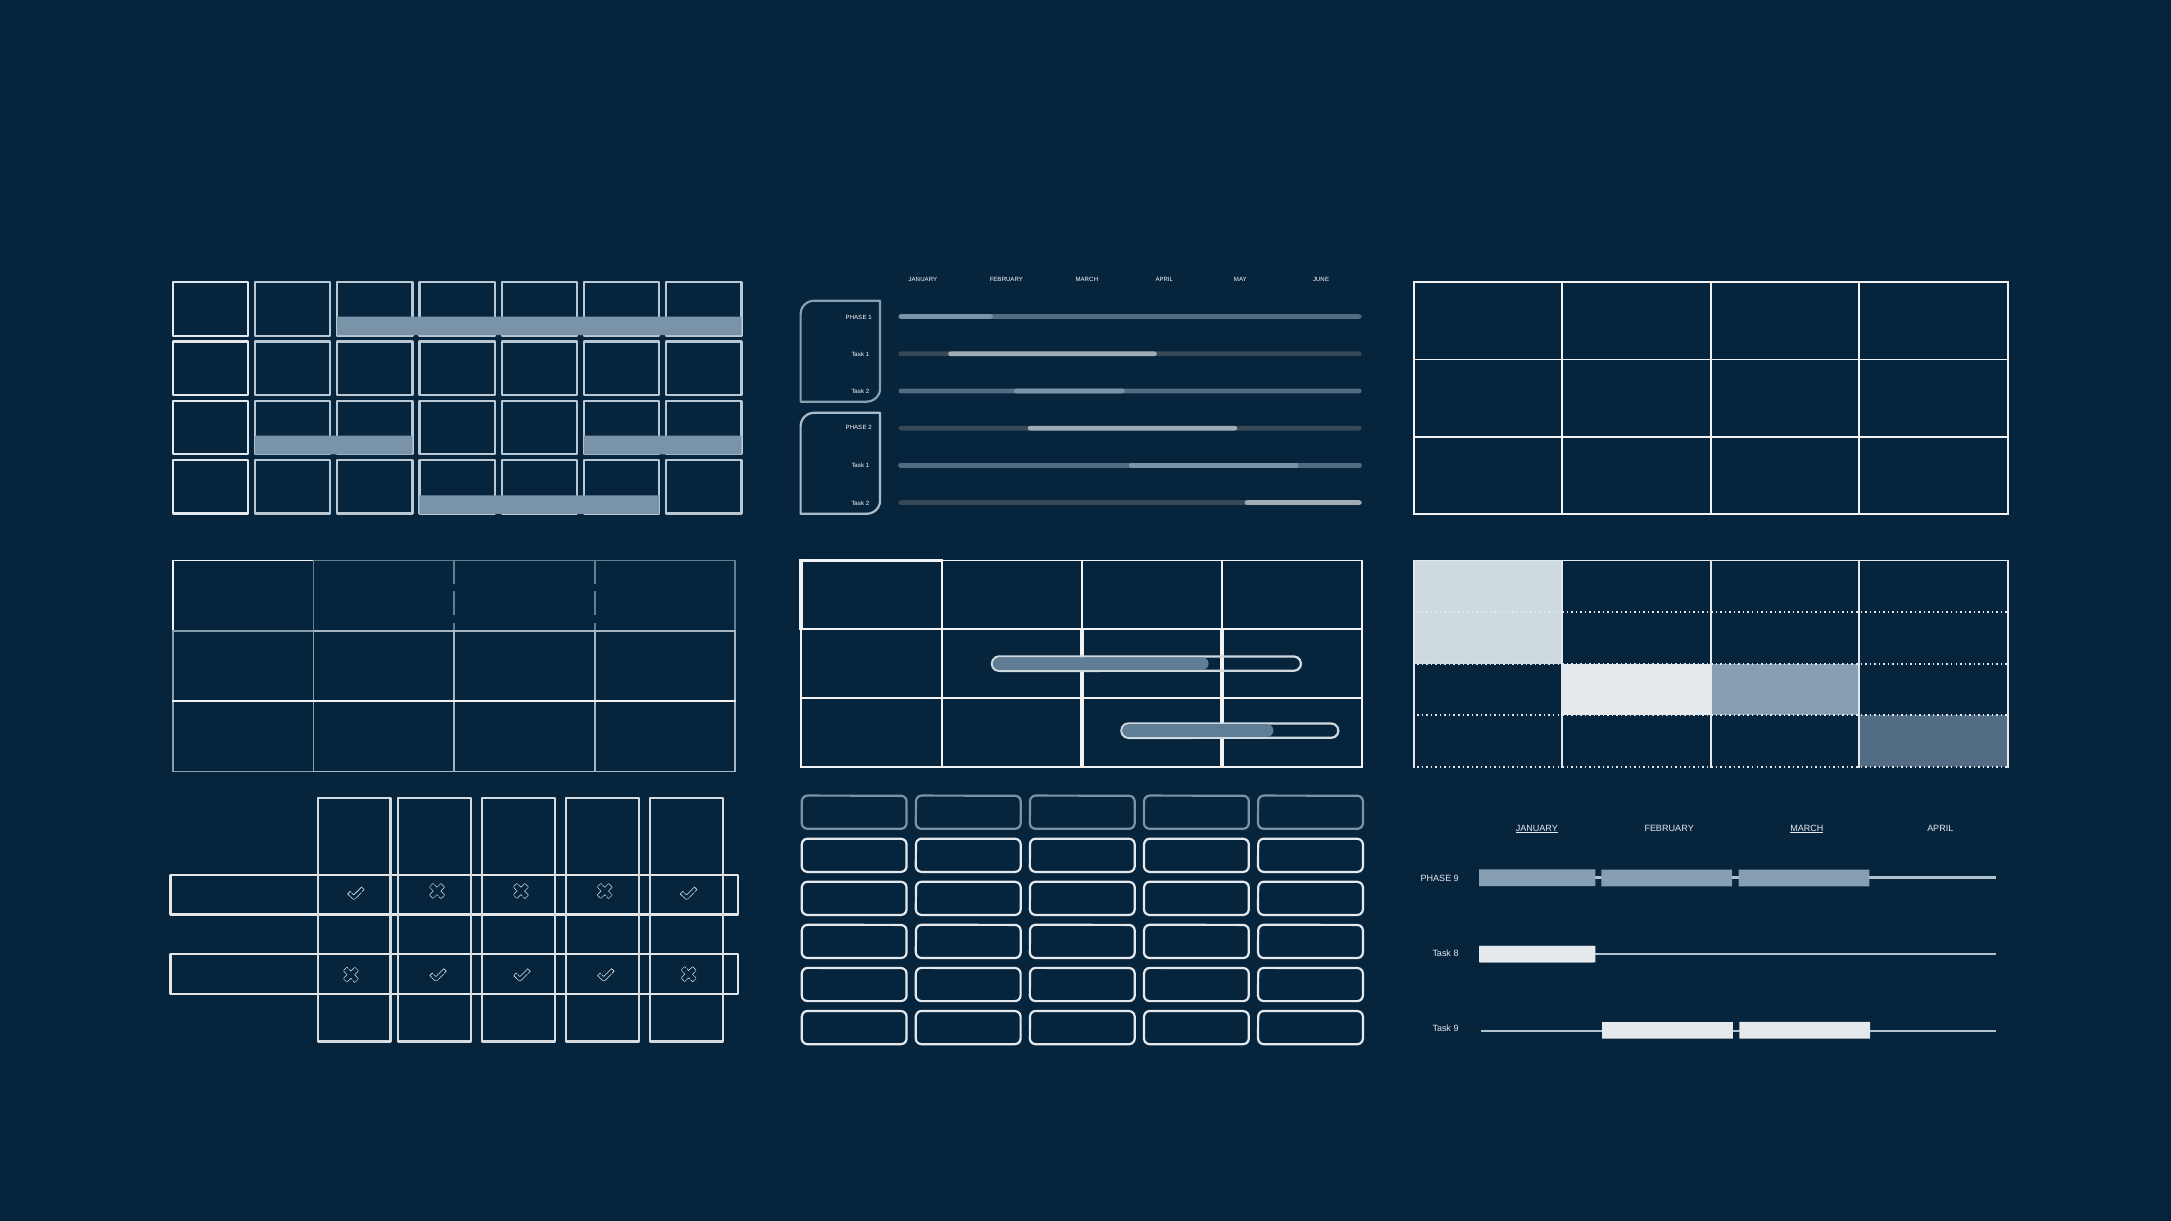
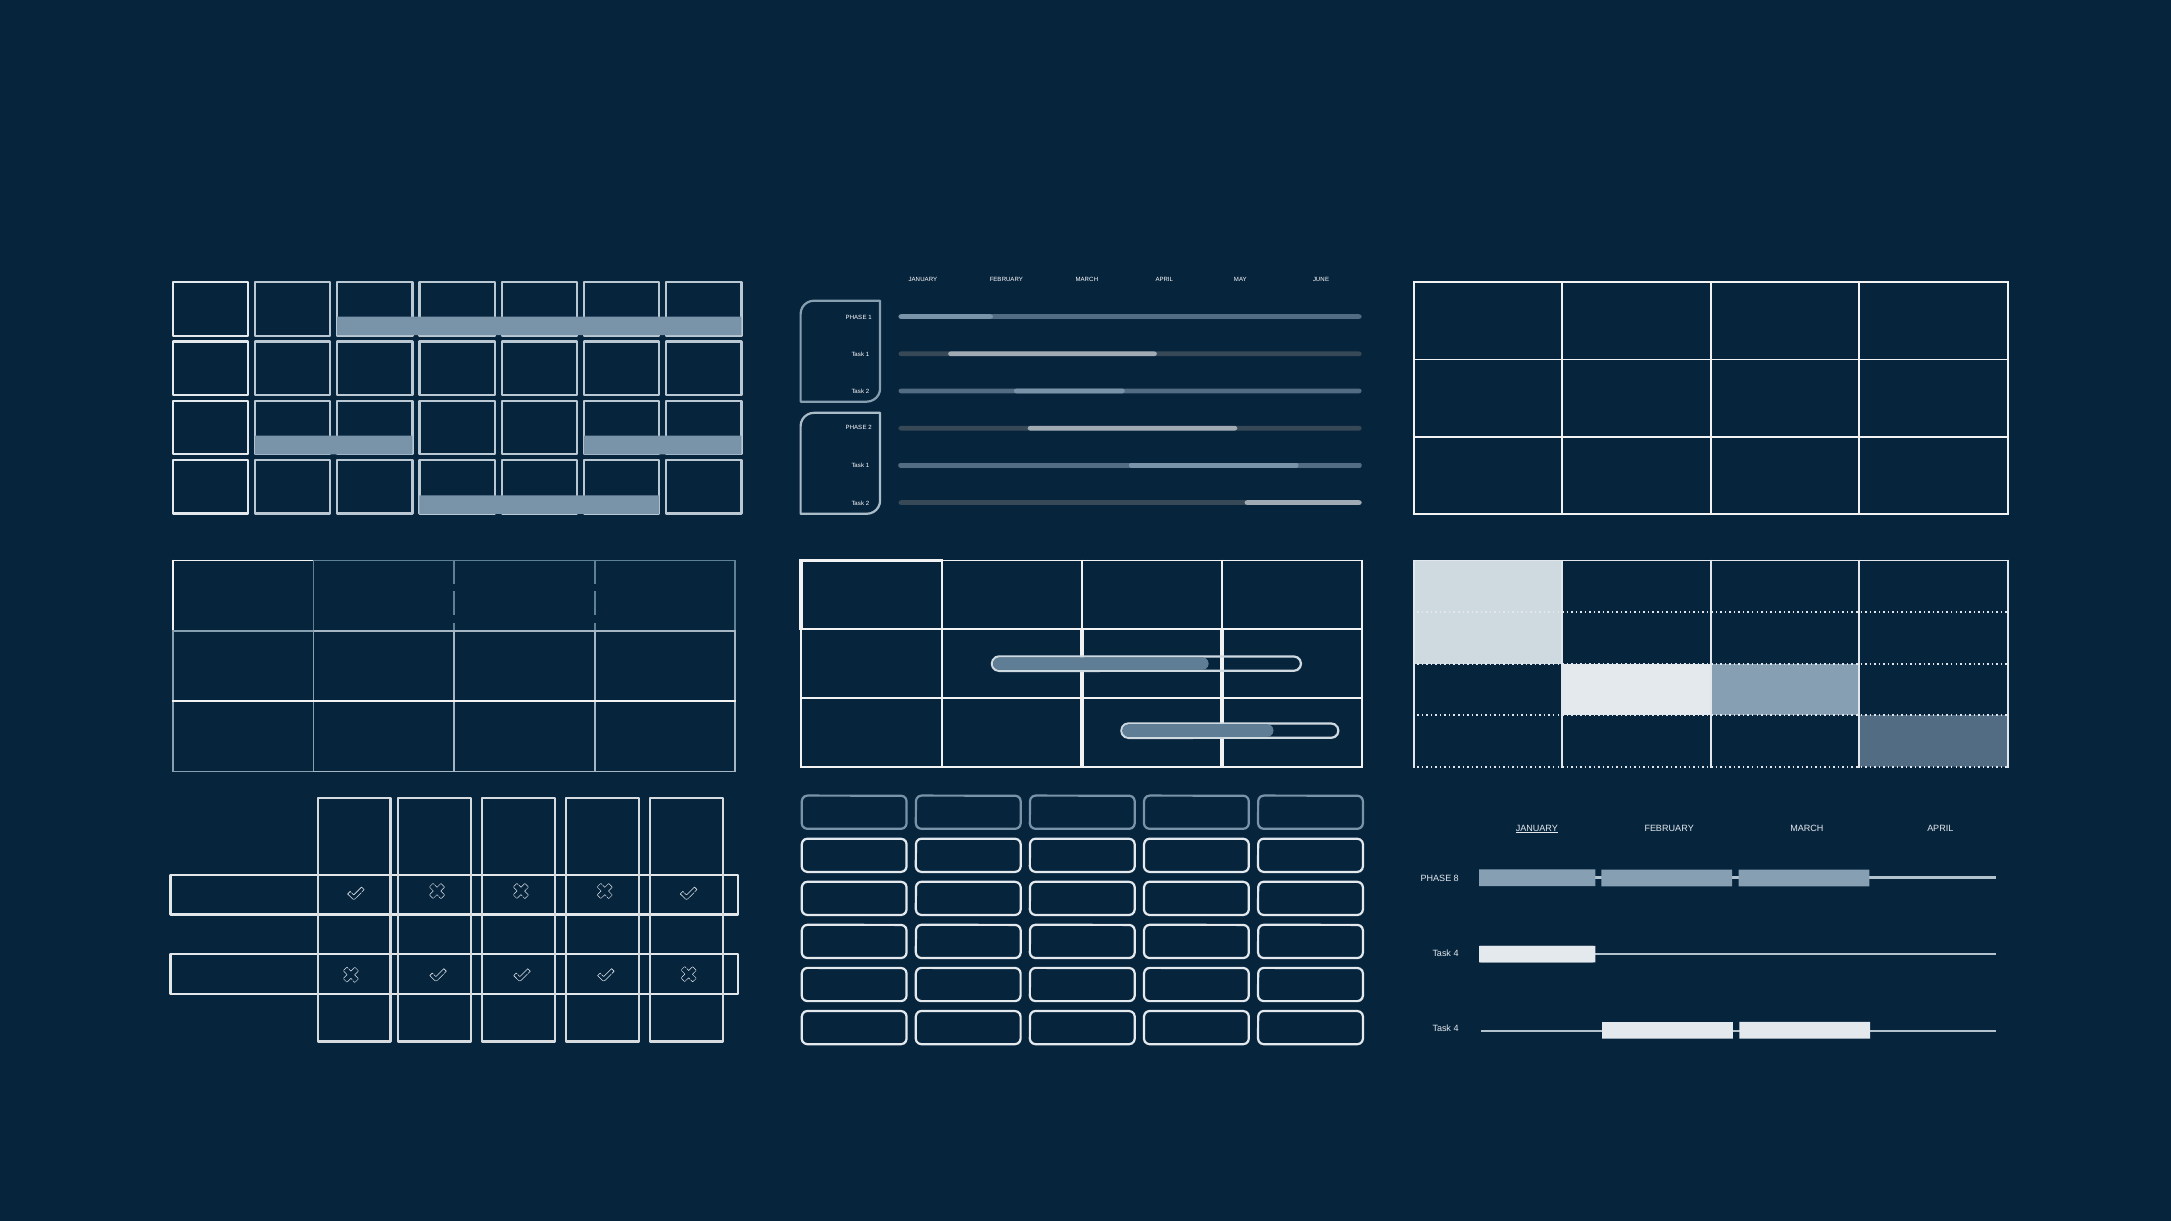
MARCH at (1807, 828) underline: present -> none
PHASE 9: 9 -> 8
8 at (1456, 953): 8 -> 4
9 at (1456, 1028): 9 -> 4
